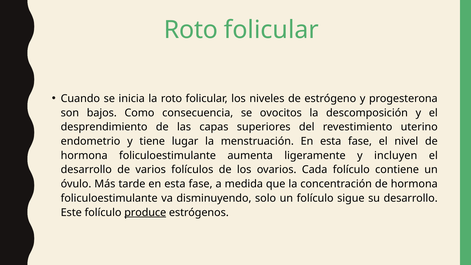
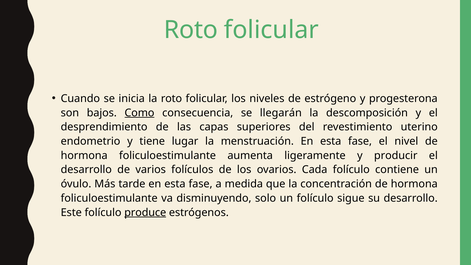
Como underline: none -> present
ovocitos: ovocitos -> llegarán
incluyen: incluyen -> producir
